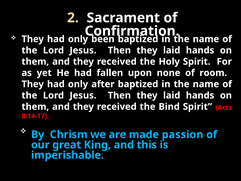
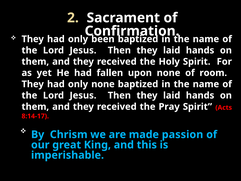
only after: after -> none
Bind: Bind -> Pray
